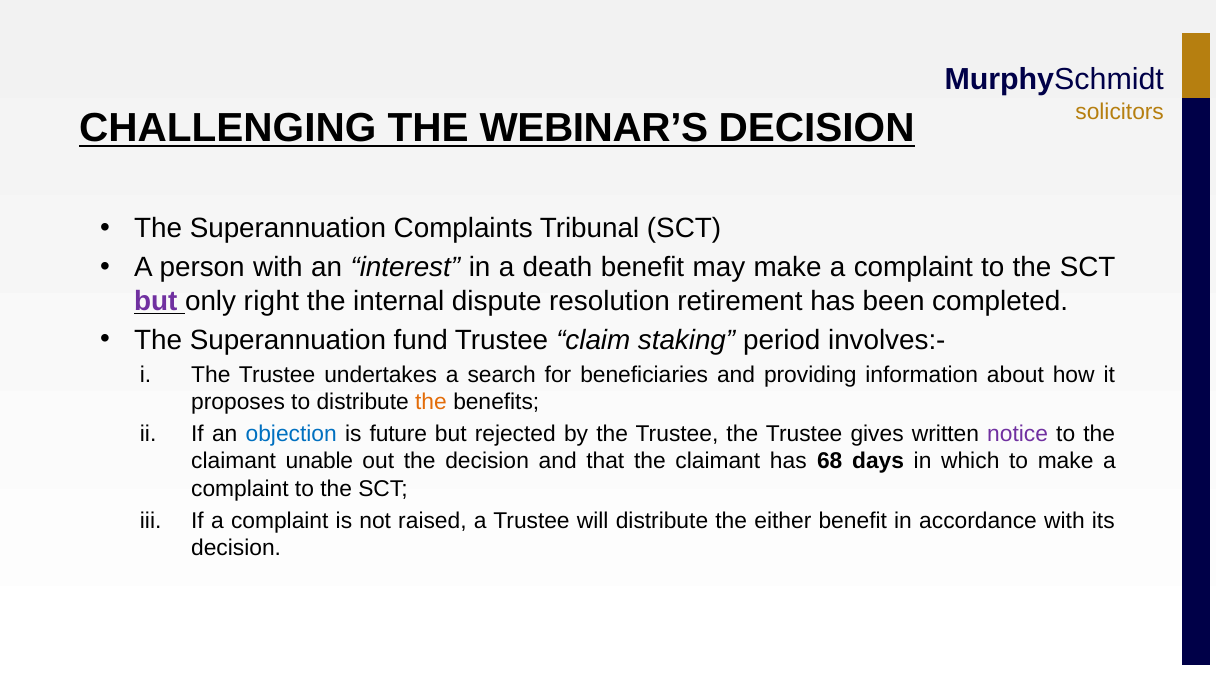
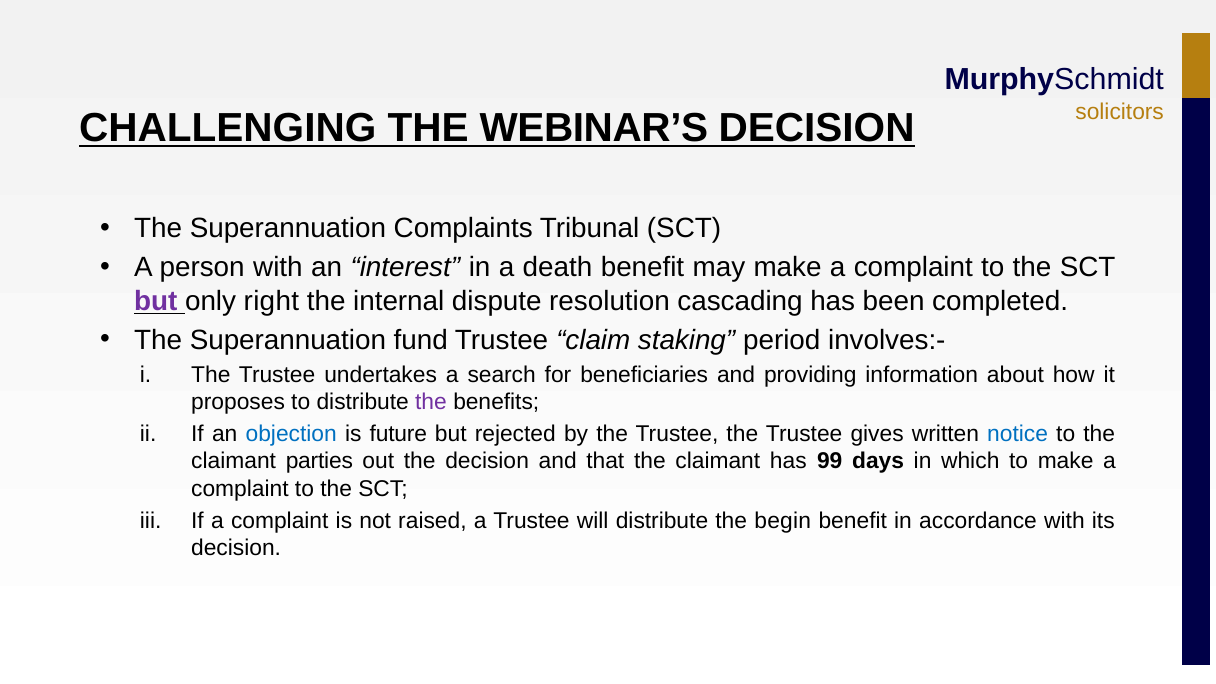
retirement: retirement -> cascading
the at (431, 402) colour: orange -> purple
notice colour: purple -> blue
unable: unable -> parties
68: 68 -> 99
either: either -> begin
